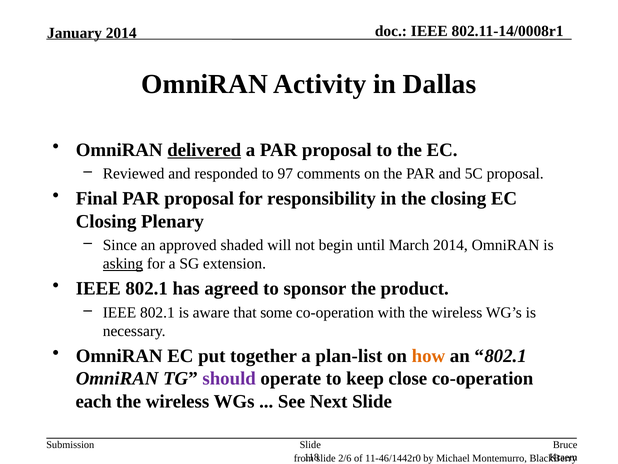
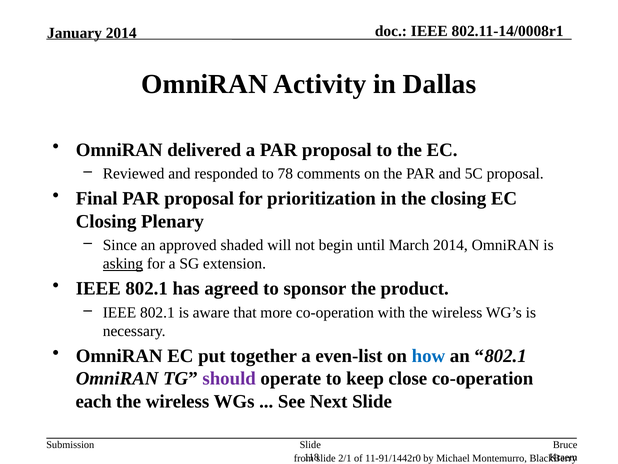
delivered underline: present -> none
97: 97 -> 78
responsibility: responsibility -> prioritization
some: some -> more
plan-list: plan-list -> even-list
how colour: orange -> blue
2/6: 2/6 -> 2/1
11-46/1442r0: 11-46/1442r0 -> 11-91/1442r0
